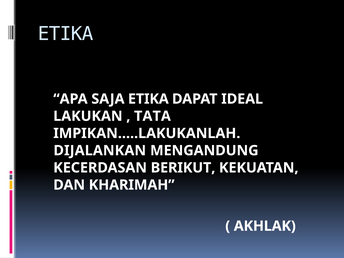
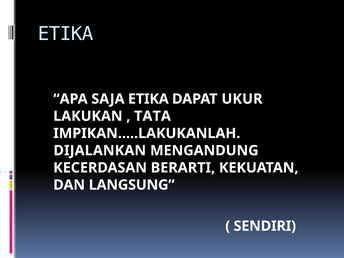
IDEAL: IDEAL -> UKUR
BERIKUT: BERIKUT -> BERARTI
KHARIMAH: KHARIMAH -> LANGSUNG
AKHLAK: AKHLAK -> SENDIRI
